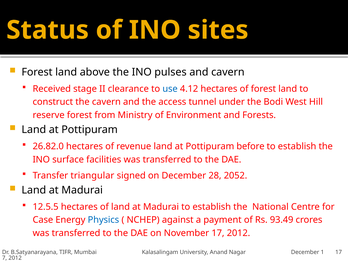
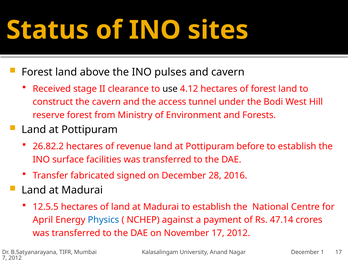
use colour: blue -> black
26.82.0: 26.82.0 -> 26.82.2
triangular: triangular -> fabricated
2052: 2052 -> 2016
Case: Case -> April
93.49: 93.49 -> 47.14
